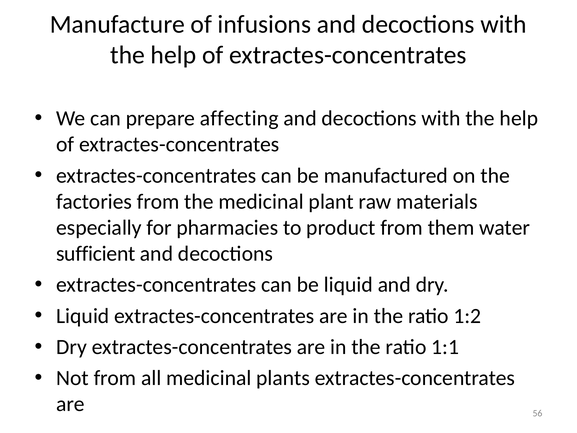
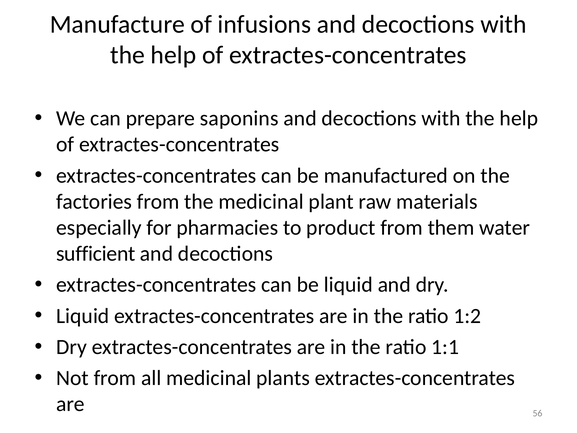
affecting: affecting -> saponins
